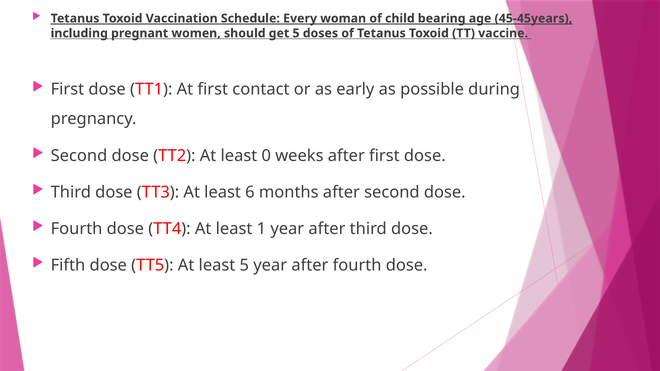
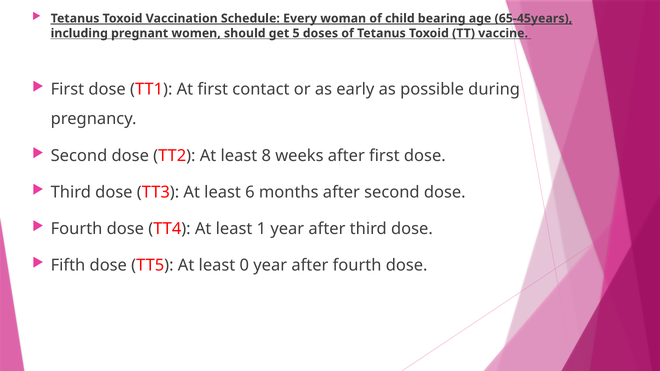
45-45years: 45-45years -> 65-45years
0: 0 -> 8
least 5: 5 -> 0
